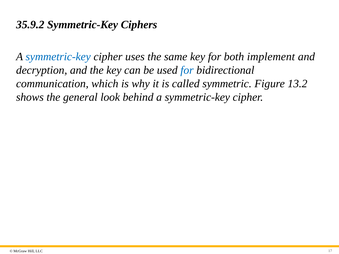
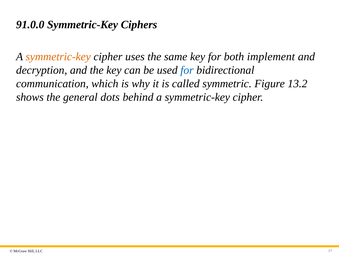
35.9.2: 35.9.2 -> 91.0.0
symmetric-key at (58, 57) colour: blue -> orange
look: look -> dots
